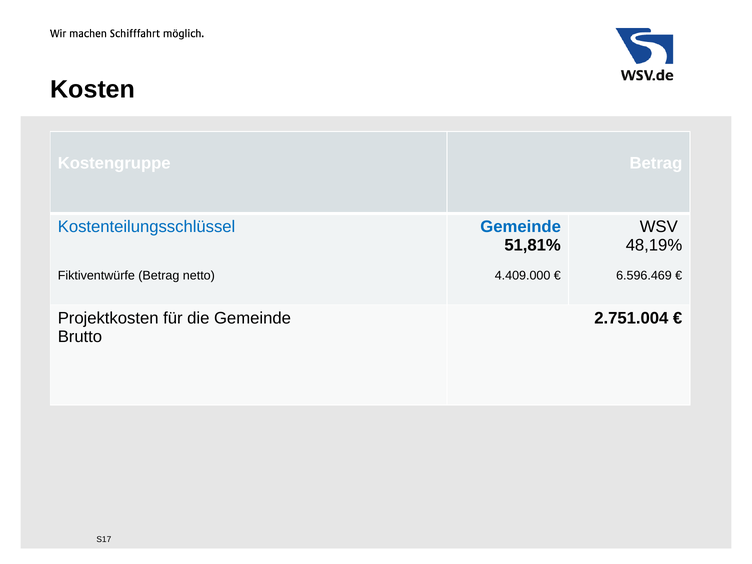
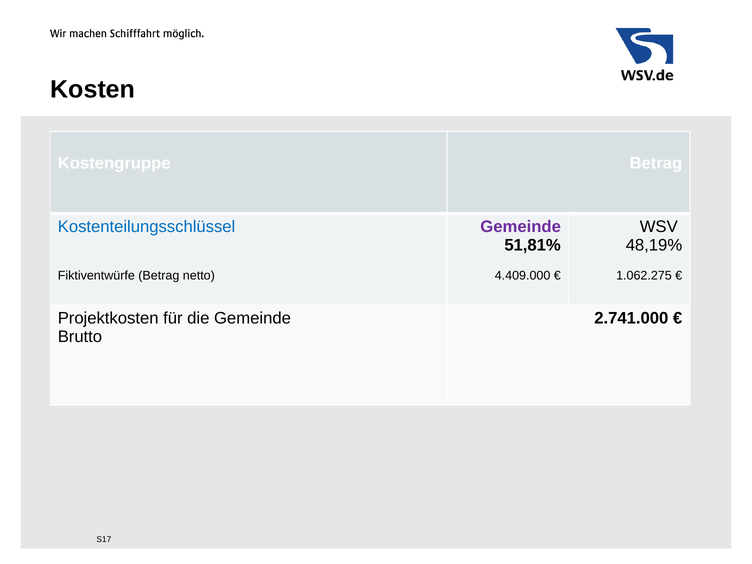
Gemeinde at (521, 227) colour: blue -> purple
6.596.469: 6.596.469 -> 1.062.275
2.751.004: 2.751.004 -> 2.741.000
